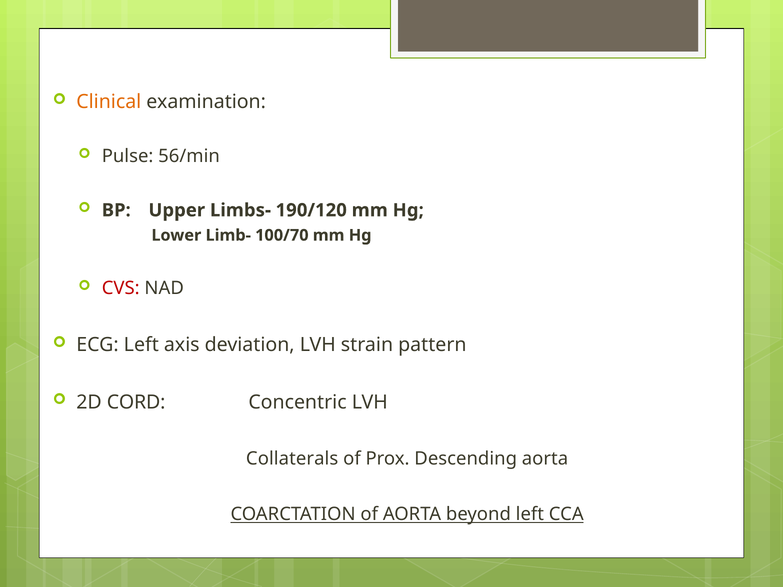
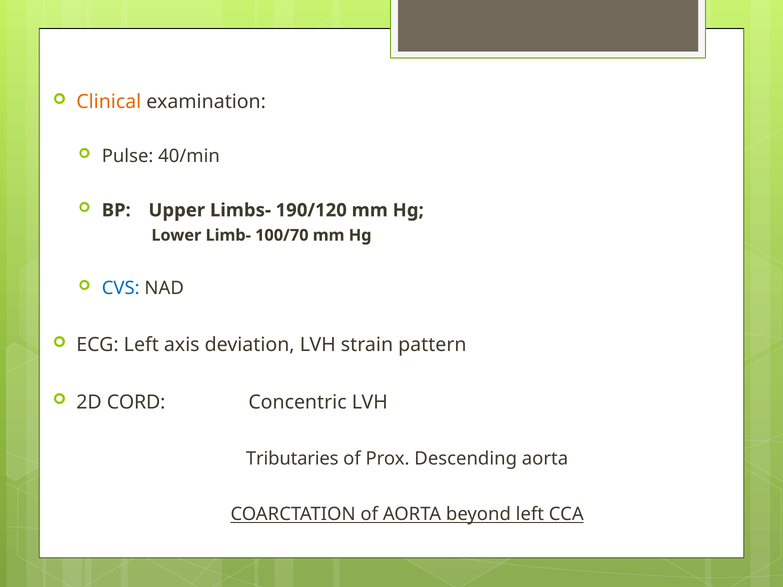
56/min: 56/min -> 40/min
CVS colour: red -> blue
Collaterals: Collaterals -> Tributaries
